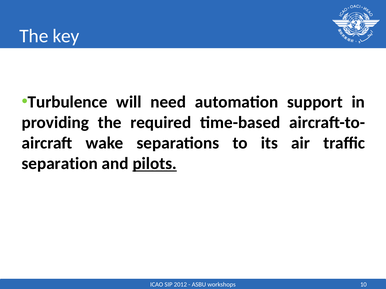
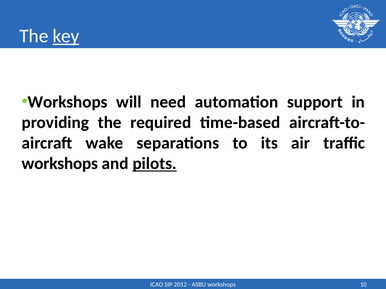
key underline: none -> present
Turbulence at (68, 102): Turbulence -> Workshops
separation at (60, 164): separation -> workshops
